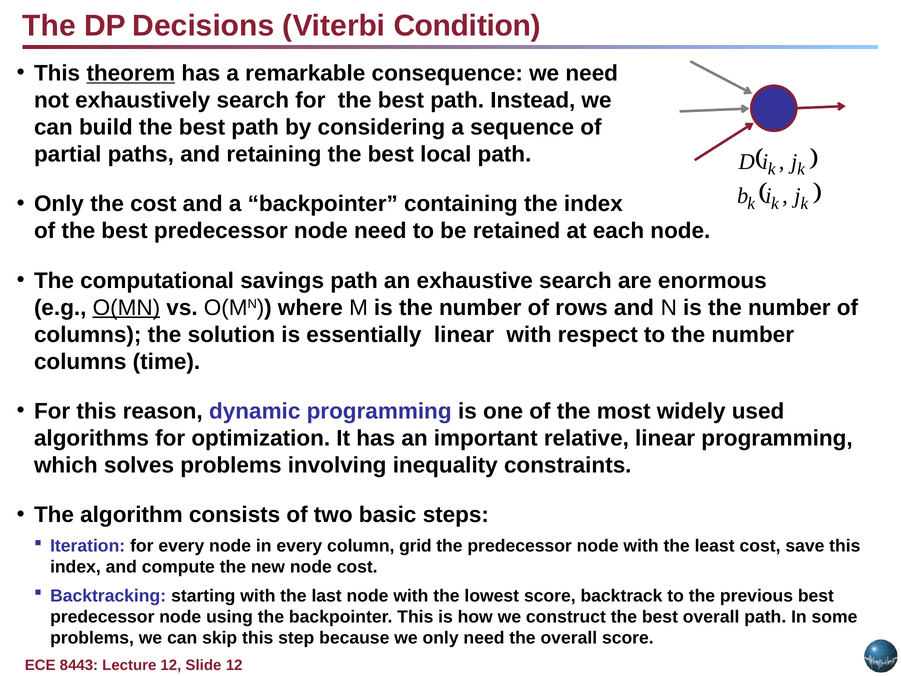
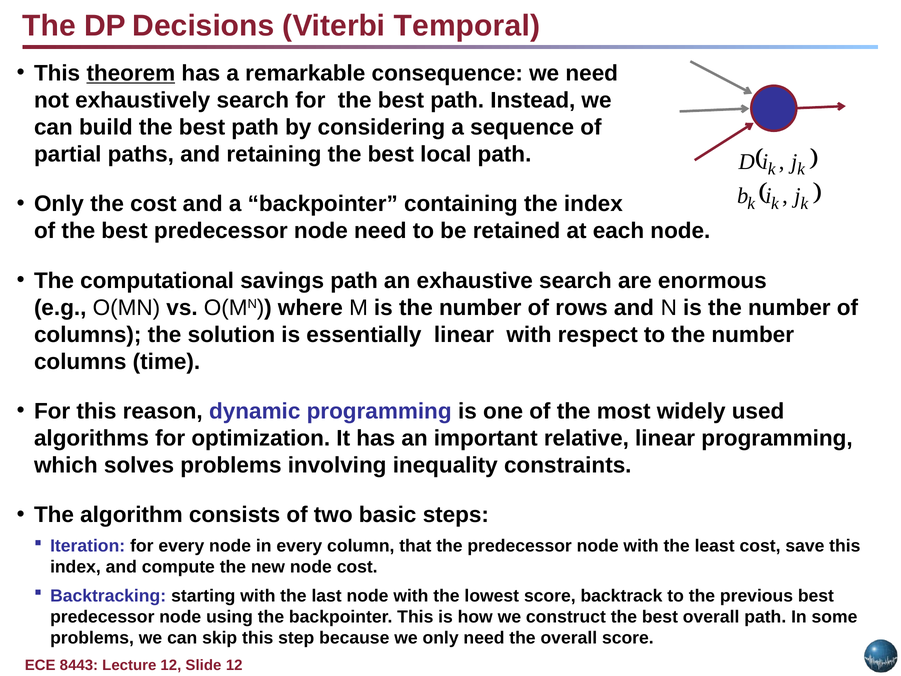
Condition: Condition -> Temporal
O(MN at (126, 307) underline: present -> none
grid: grid -> that
